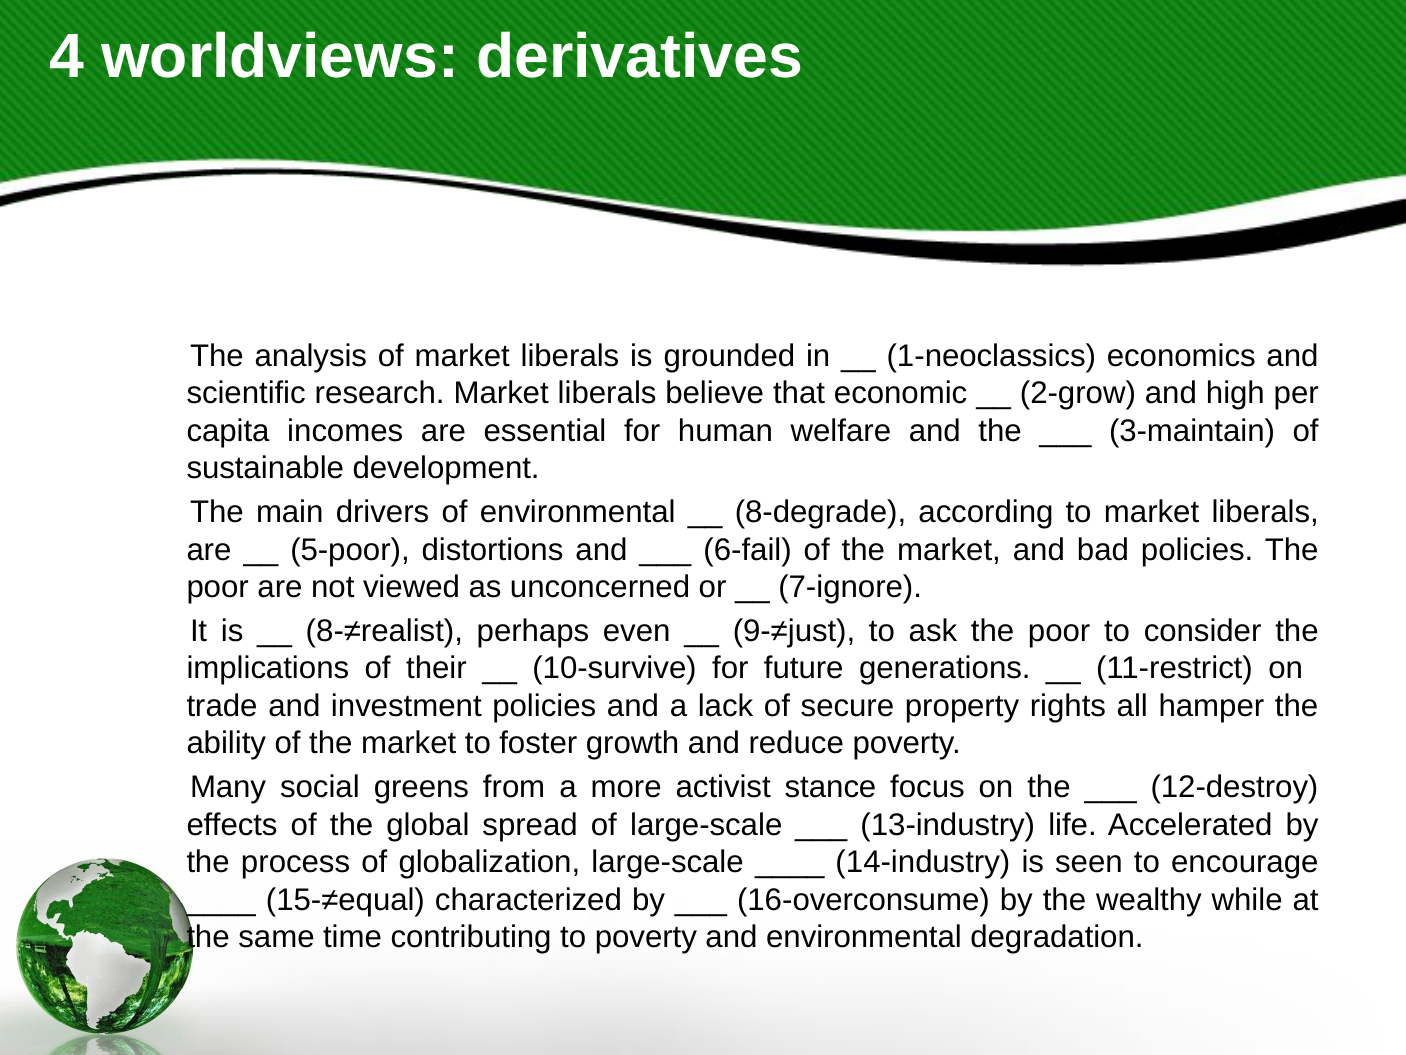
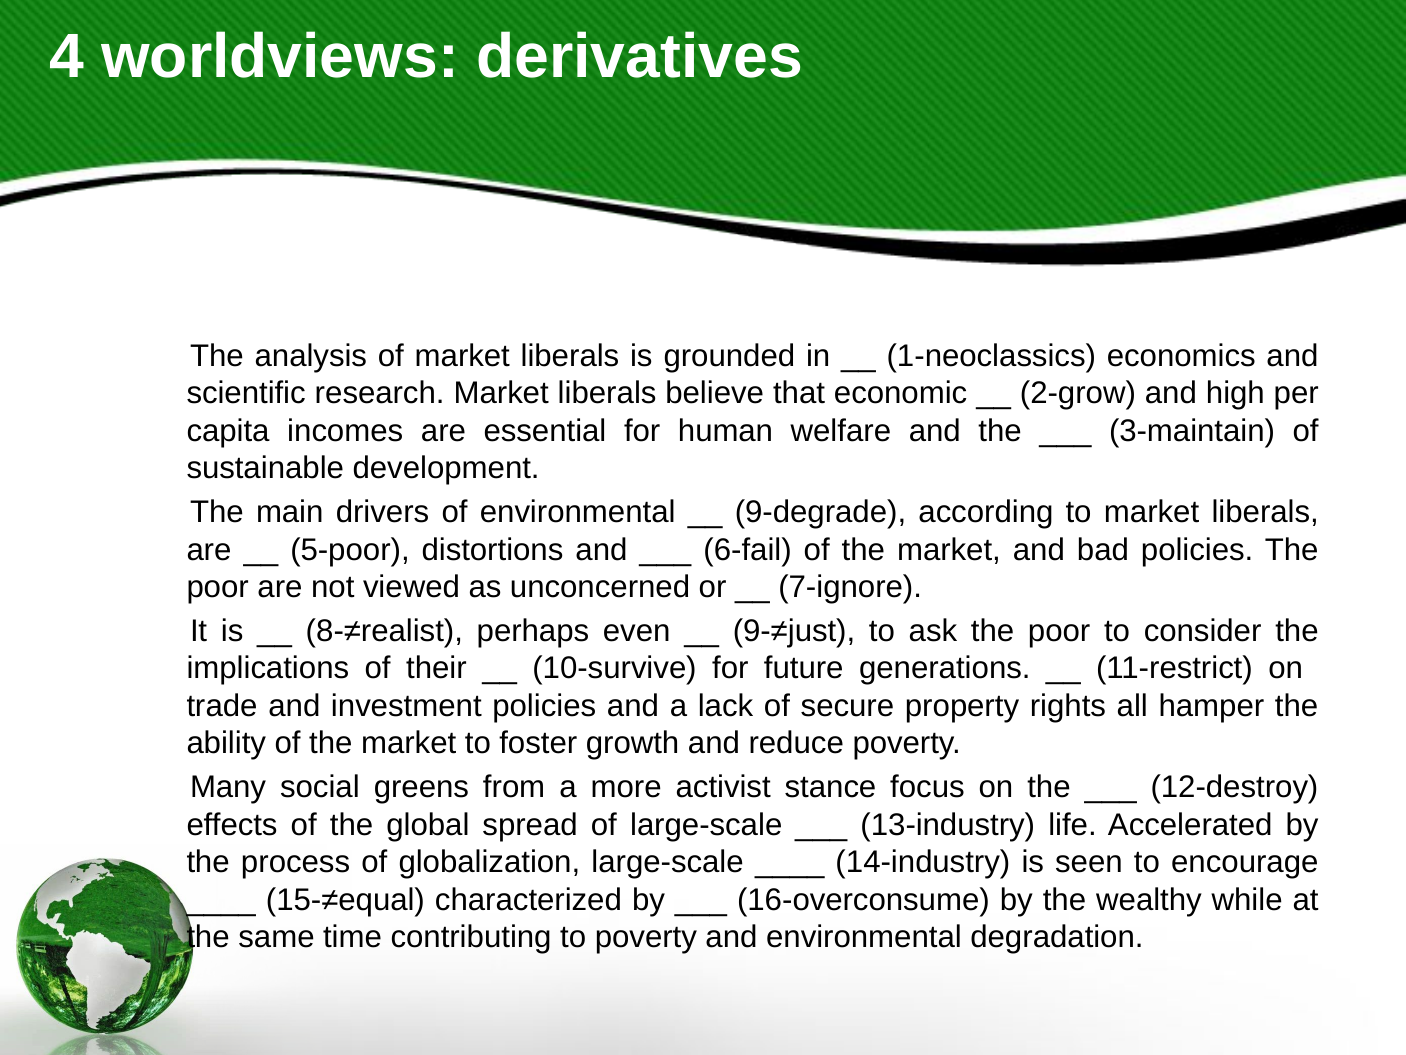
8-degrade: 8-degrade -> 9-degrade
